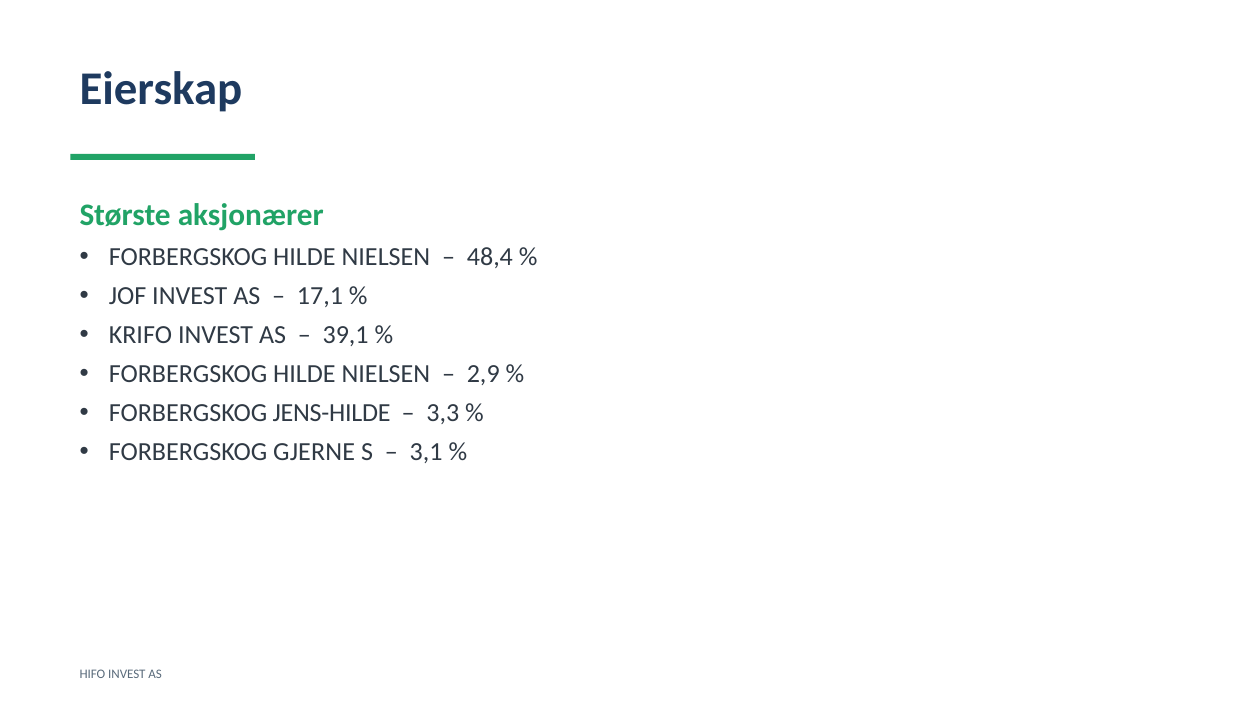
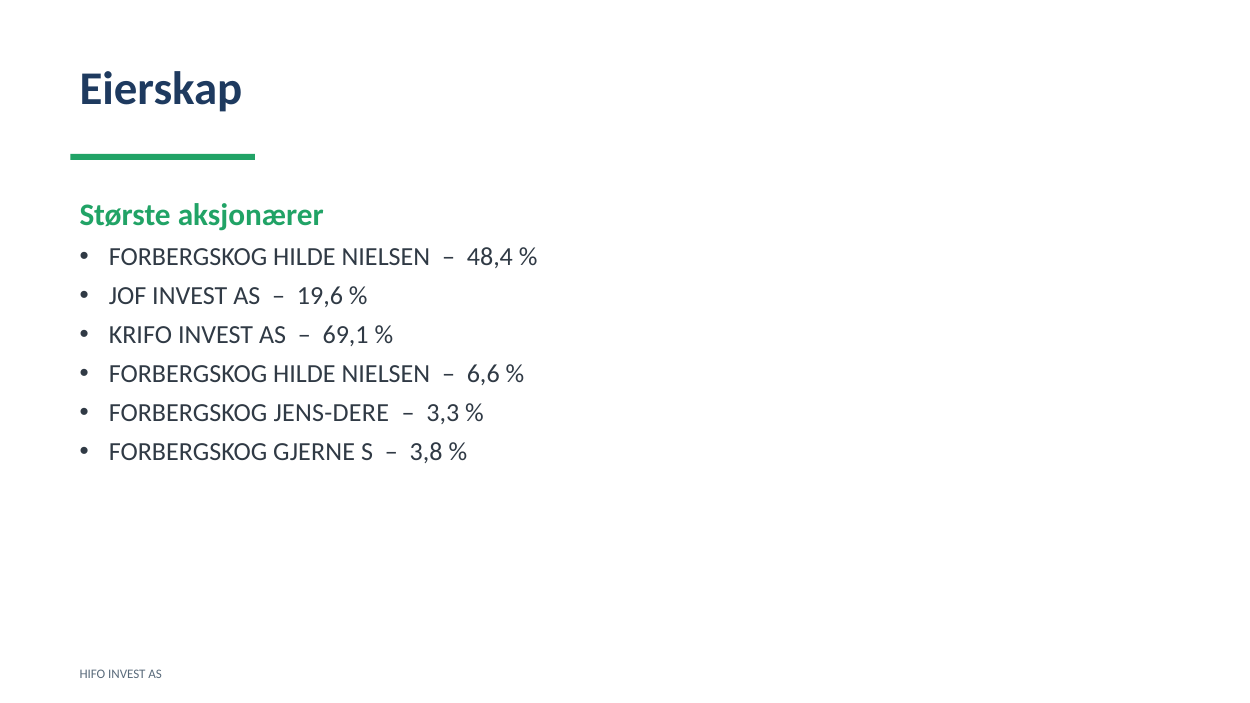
17,1: 17,1 -> 19,6
39,1: 39,1 -> 69,1
2,9: 2,9 -> 6,6
JENS-HILDE: JENS-HILDE -> JENS-DERE
3,1: 3,1 -> 3,8
